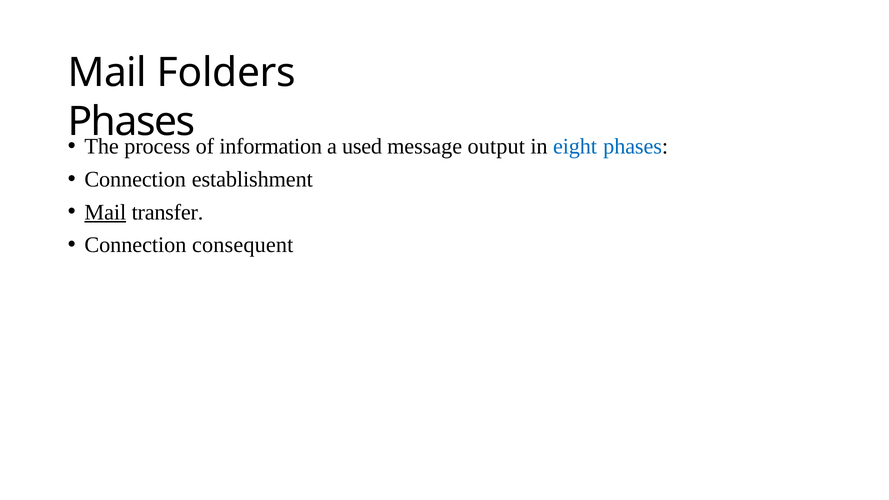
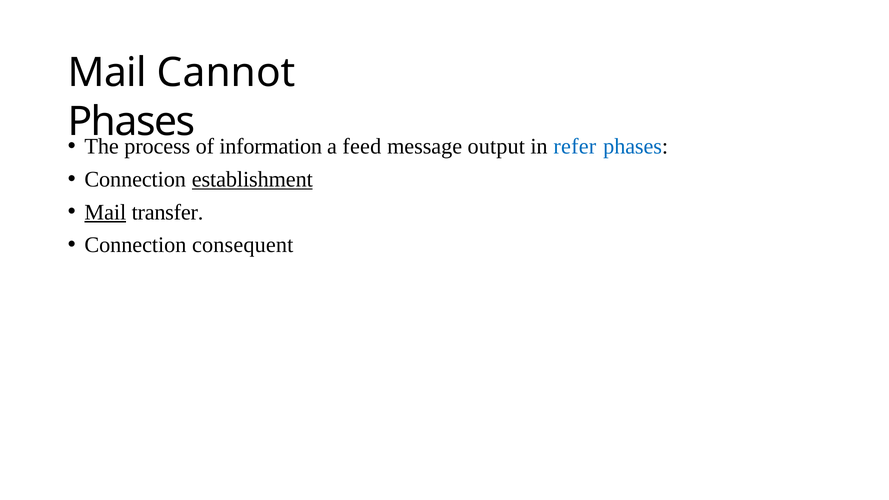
Folders: Folders -> Cannot
used: used -> feed
eight: eight -> refer
establishment underline: none -> present
